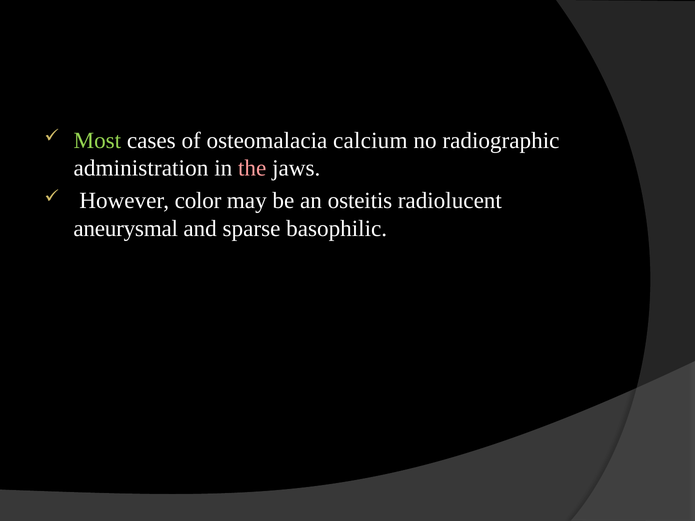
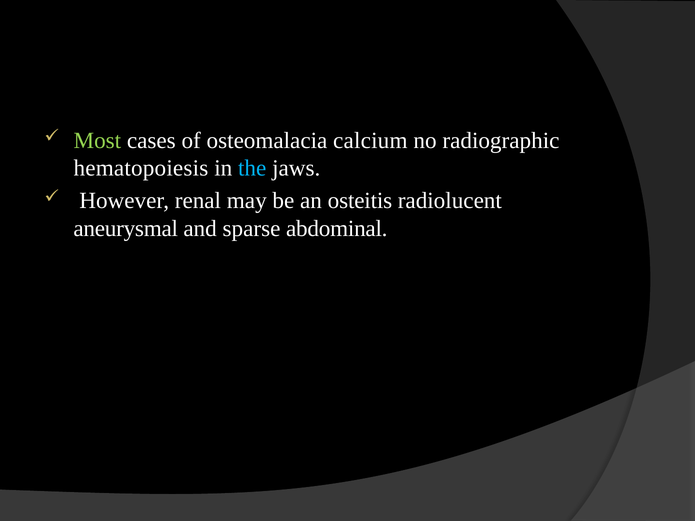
administration: administration -> hematopoiesis
the colour: pink -> light blue
color: color -> renal
basophilic: basophilic -> abdominal
